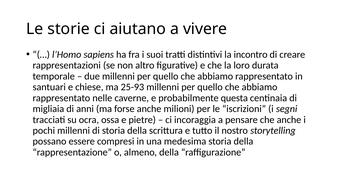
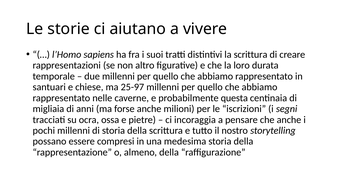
la incontro: incontro -> scrittura
25-93: 25-93 -> 25-97
